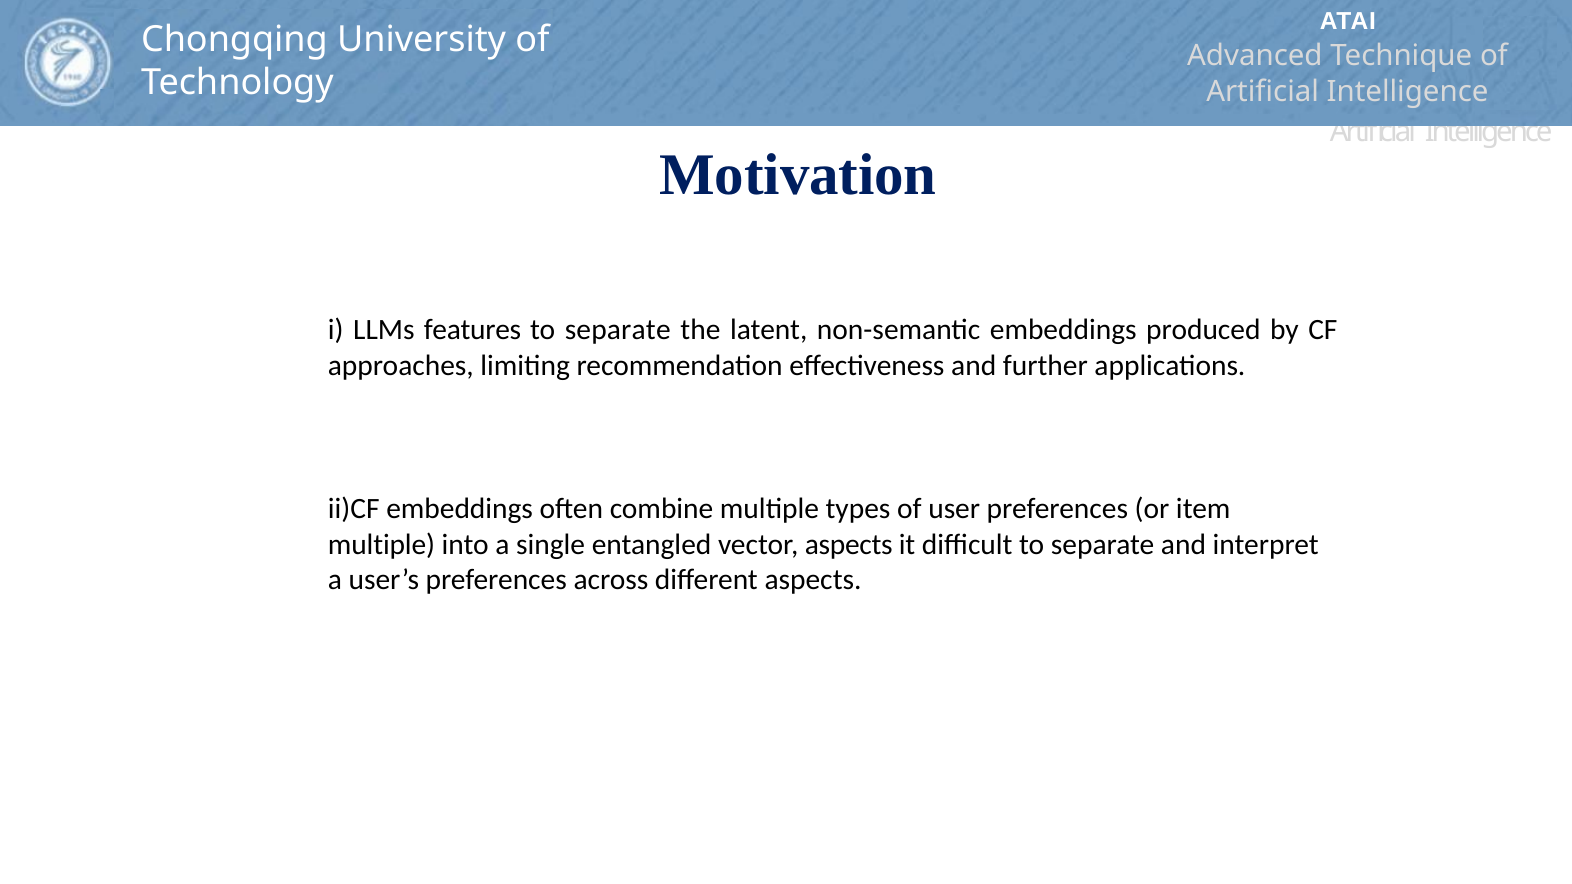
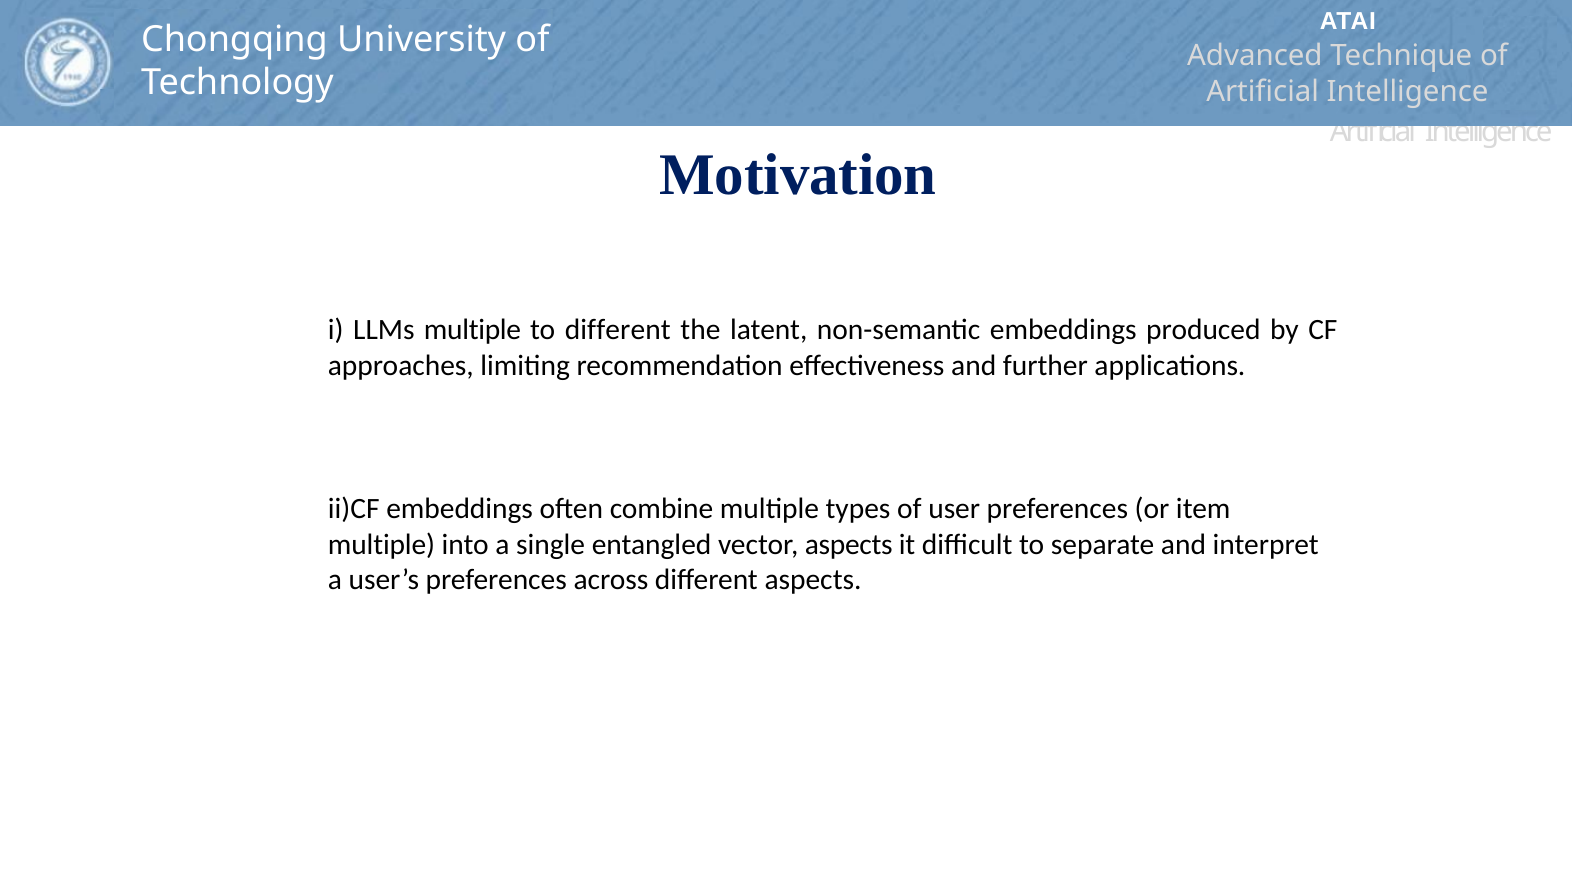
LLMs features: features -> multiple
separate at (618, 330): separate -> different
